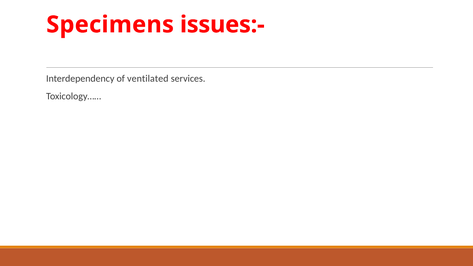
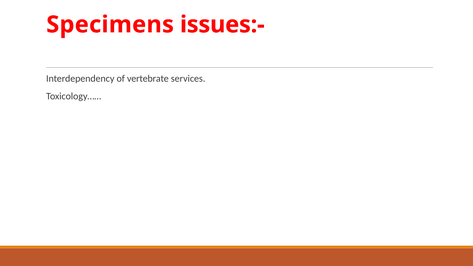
ventilated: ventilated -> vertebrate
